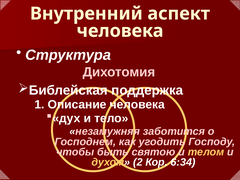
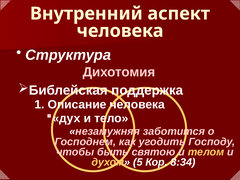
2: 2 -> 5
6:34: 6:34 -> 8:34
